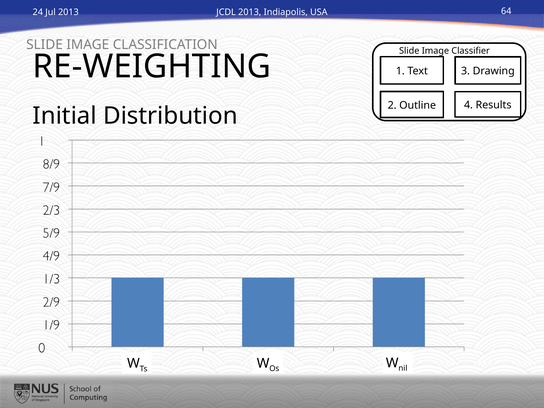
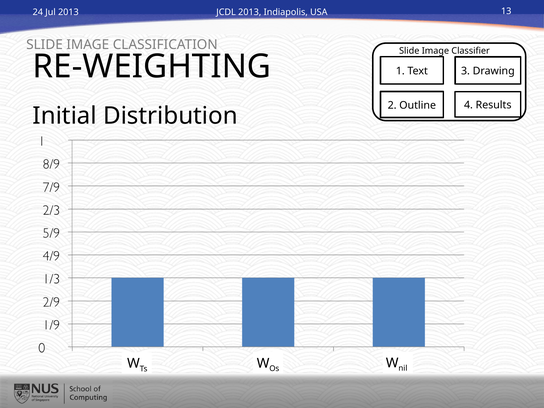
64: 64 -> 13
